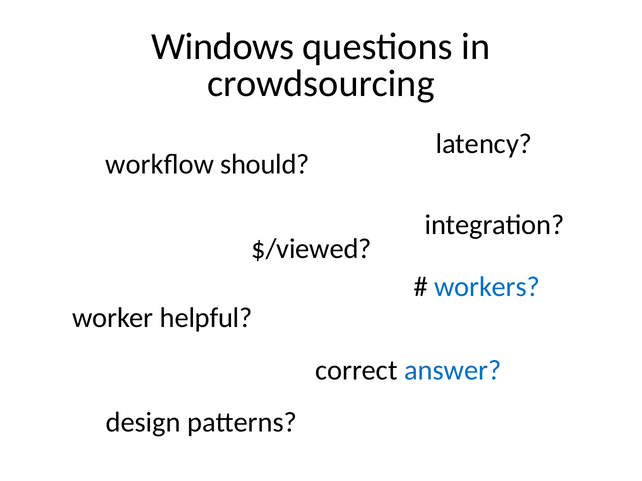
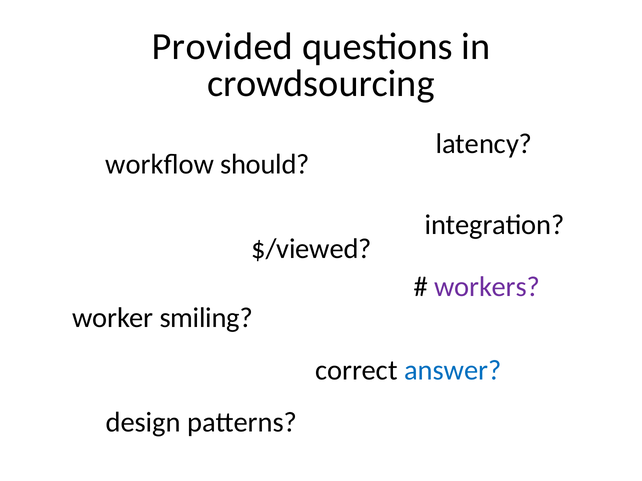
Windows: Windows -> Provided
workers colour: blue -> purple
helpful: helpful -> smiling
